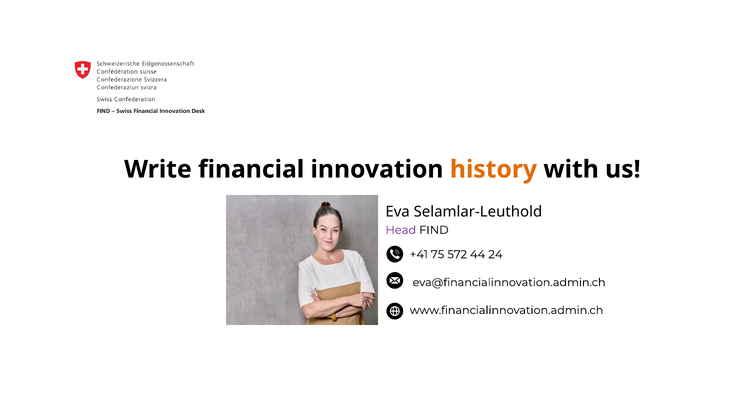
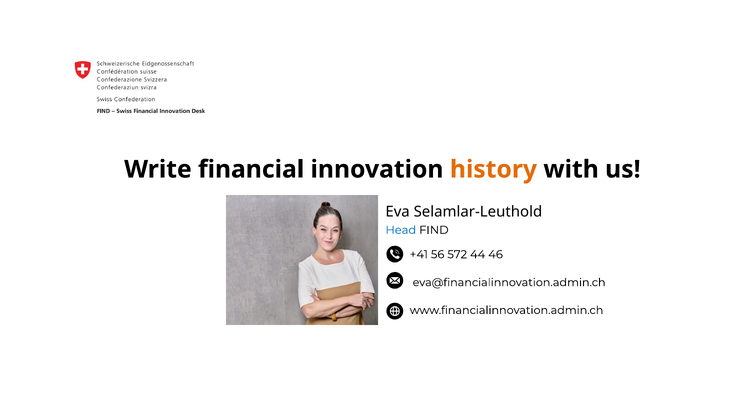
Head colour: purple -> blue
75: 75 -> 56
24: 24 -> 46
